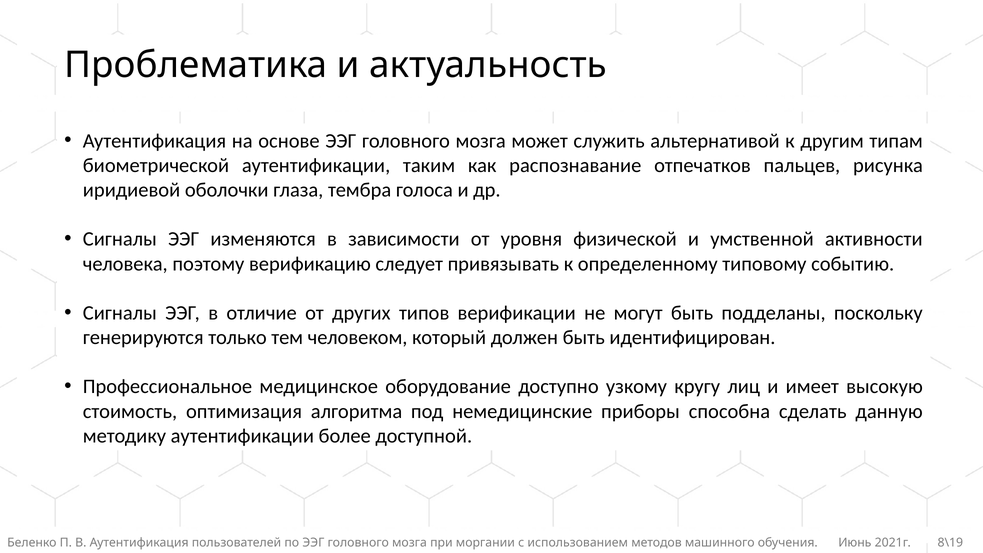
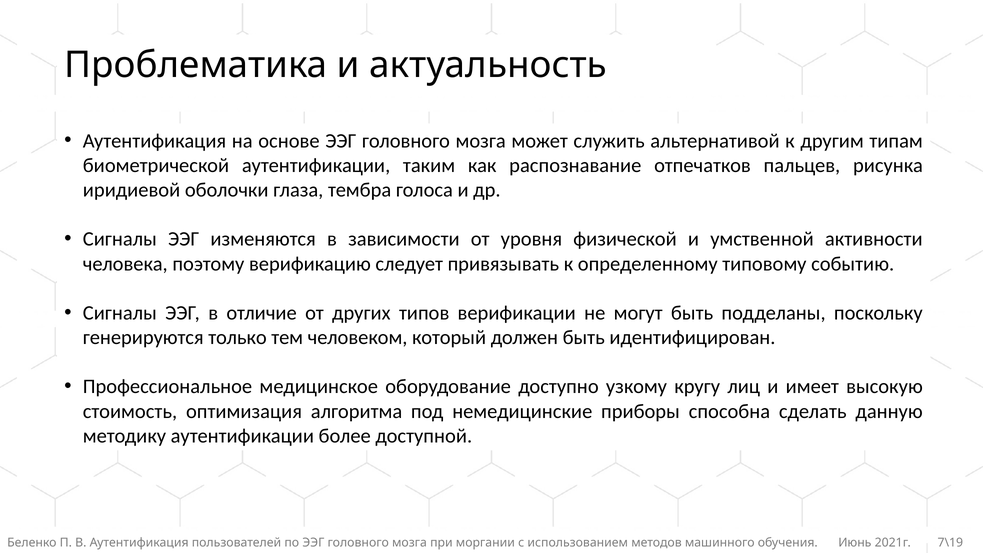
8\19: 8\19 -> 7\19
